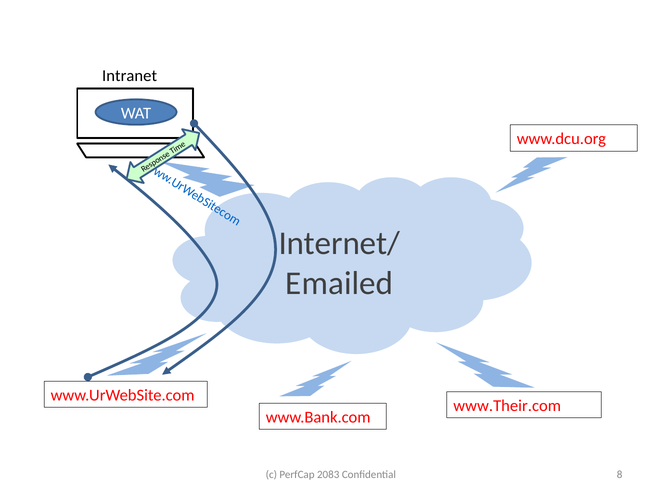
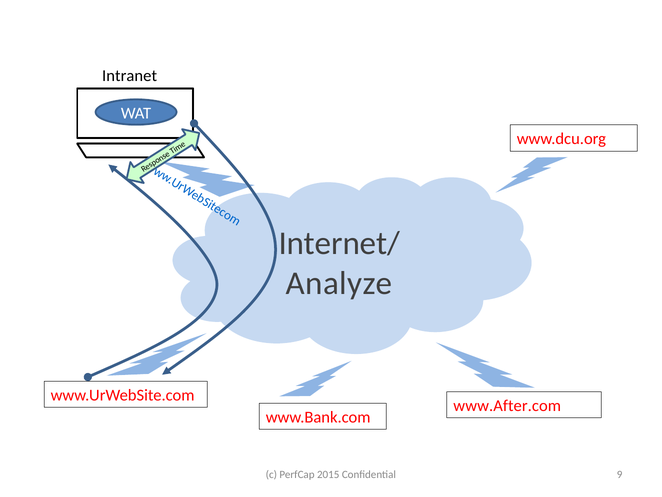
Emailed: Emailed -> Analyze
www.Their.com: www.Their.com -> www.After.com
2083: 2083 -> 2015
8: 8 -> 9
